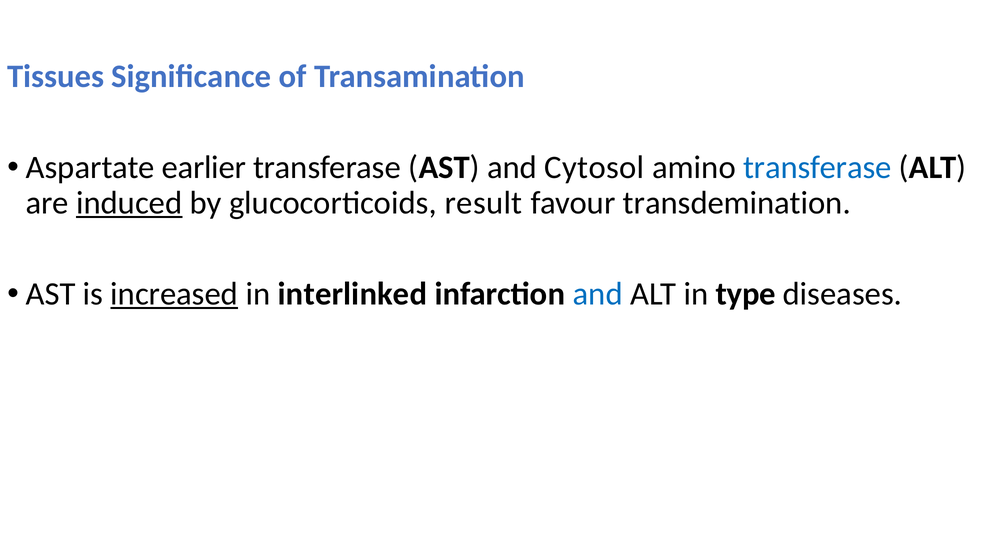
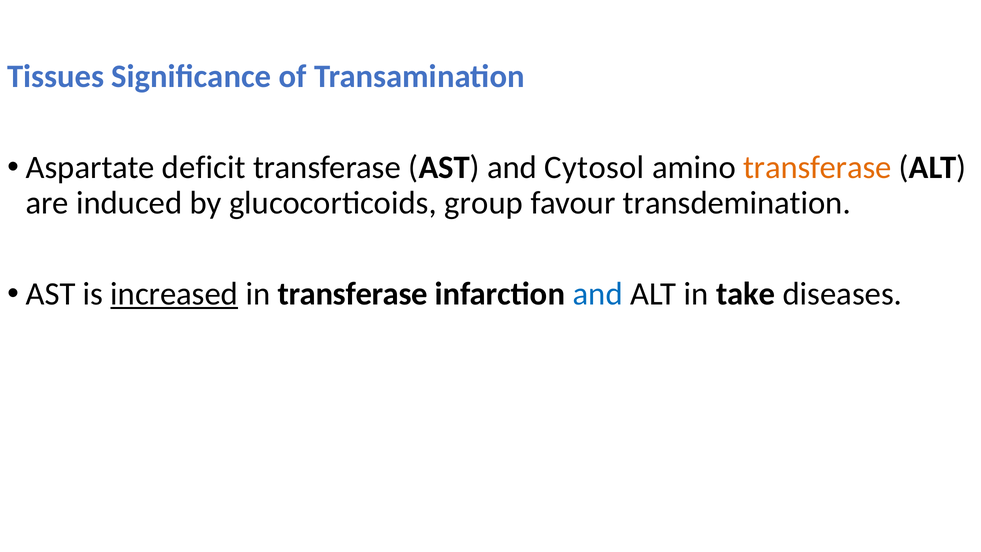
earlier: earlier -> deficit
transferase at (817, 167) colour: blue -> orange
induced underline: present -> none
result: result -> group
in interlinked: interlinked -> transferase
type: type -> take
